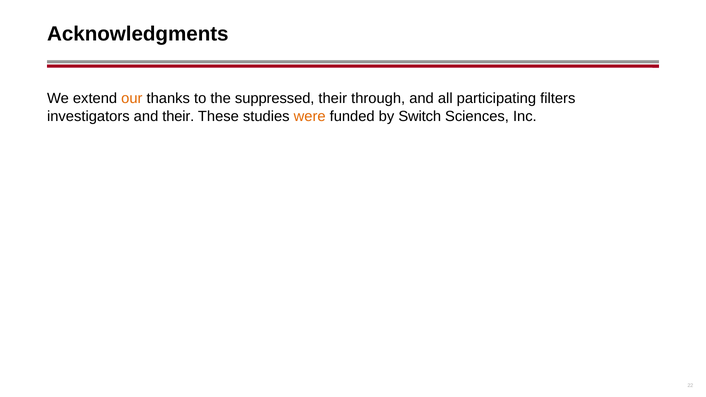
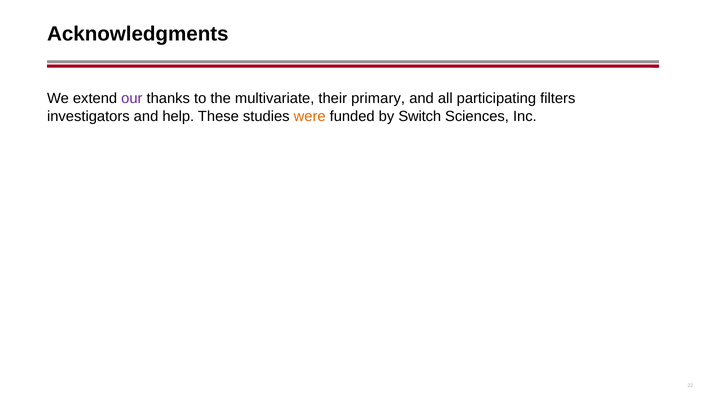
our colour: orange -> purple
suppressed: suppressed -> multivariate
through: through -> primary
and their: their -> help
